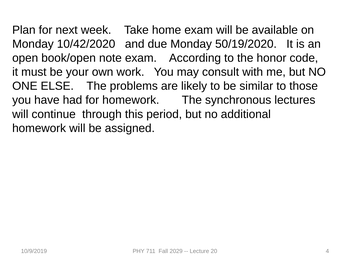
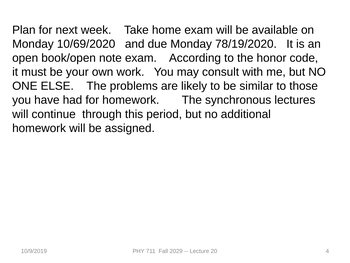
10/42/2020: 10/42/2020 -> 10/69/2020
50/19/2020: 50/19/2020 -> 78/19/2020
